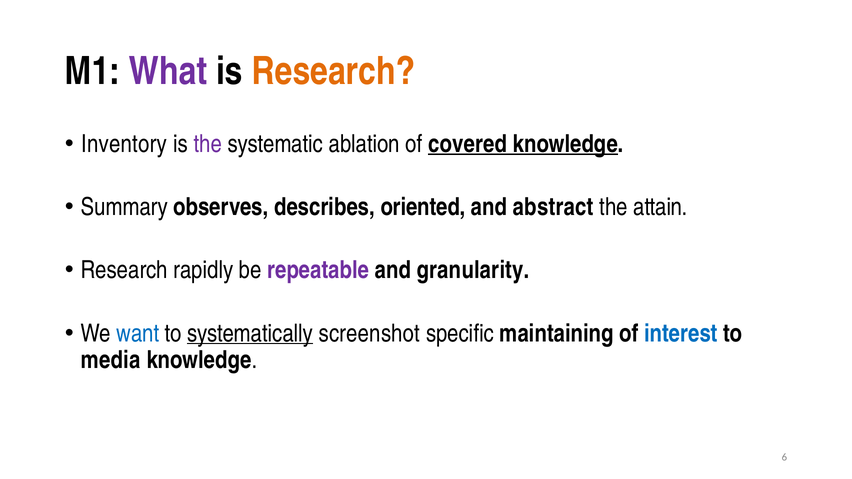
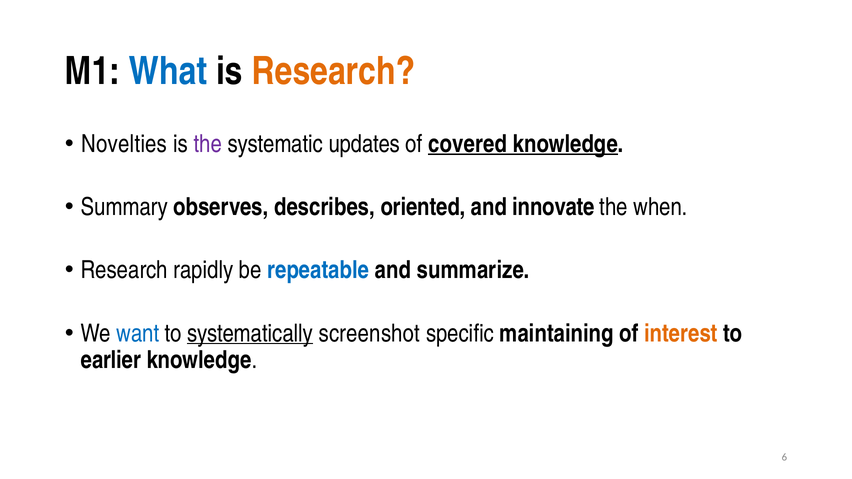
What colour: purple -> blue
Inventory: Inventory -> Novelties
ablation: ablation -> updates
abstract: abstract -> innovate
attain: attain -> when
repeatable colour: purple -> blue
granularity: granularity -> summarize
interest colour: blue -> orange
media: media -> earlier
